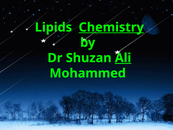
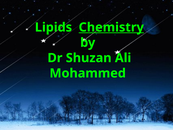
Ali underline: present -> none
